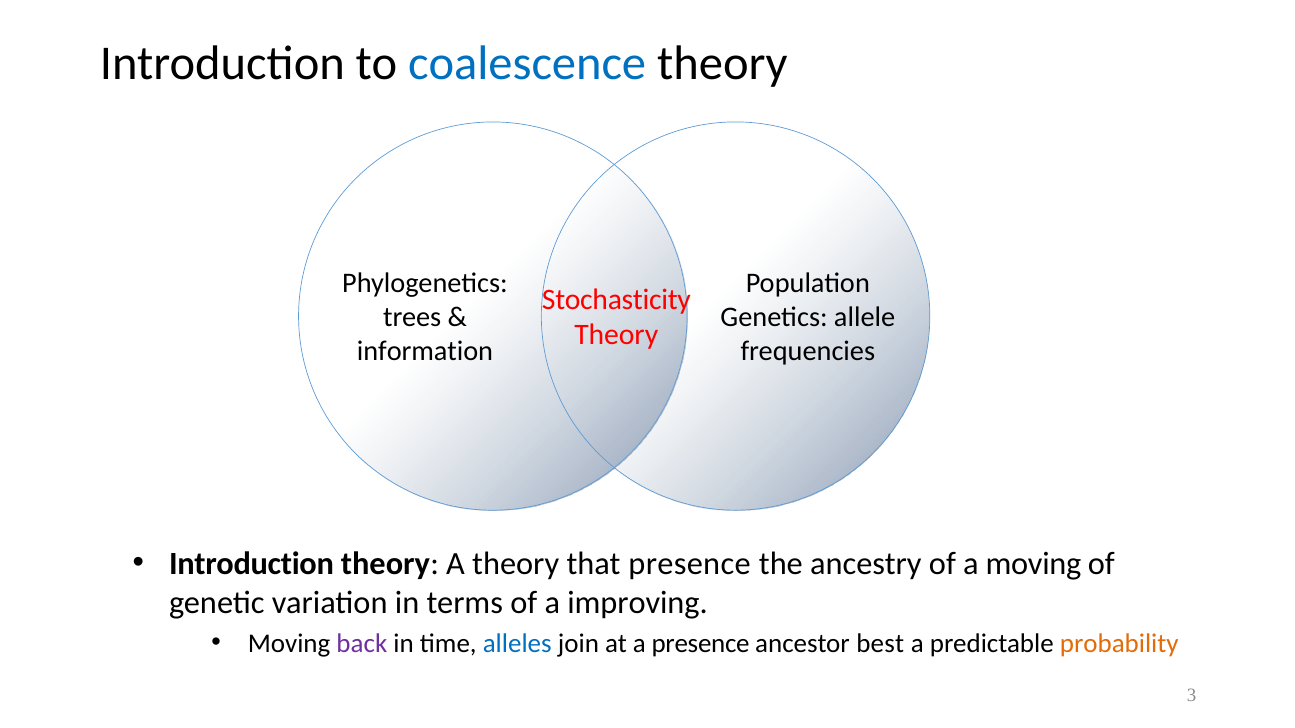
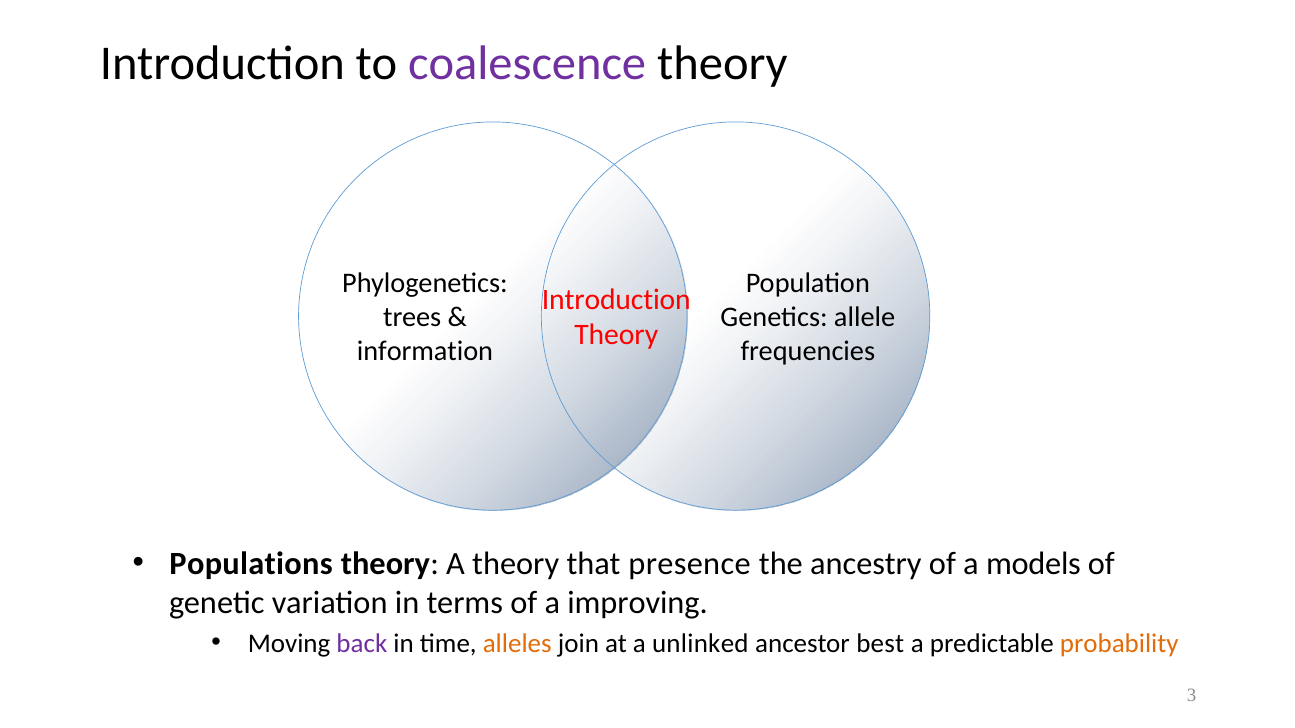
coalescence colour: blue -> purple
Stochasticity at (616, 300): Stochasticity -> Introduction
Introduction at (251, 564): Introduction -> Populations
a moving: moving -> models
alleles colour: blue -> orange
a presence: presence -> unlinked
